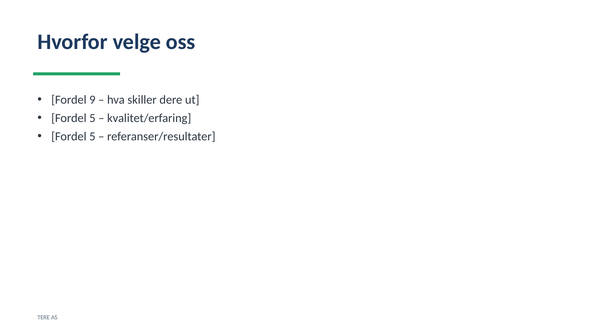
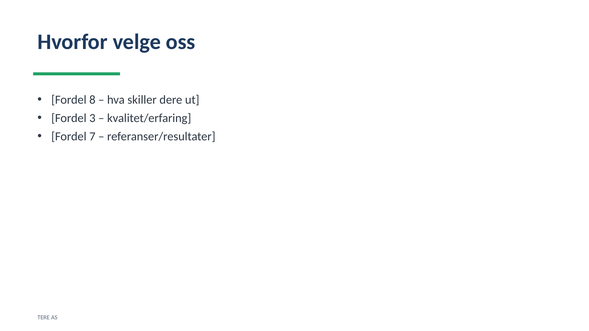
9: 9 -> 8
5 at (92, 118): 5 -> 3
5 at (92, 137): 5 -> 7
